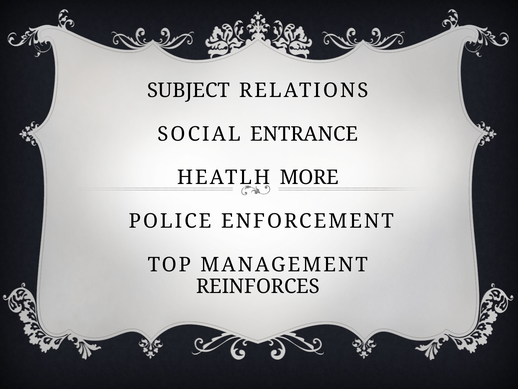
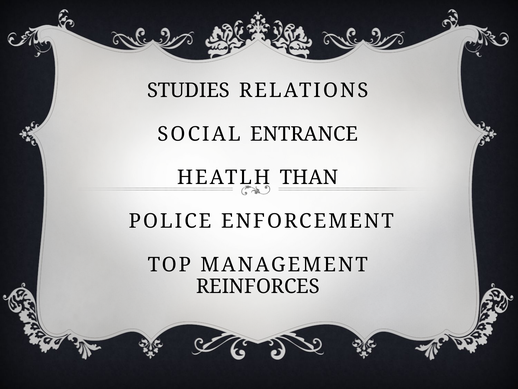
SUBJECT: SUBJECT -> STUDIES
MORE: MORE -> THAN
